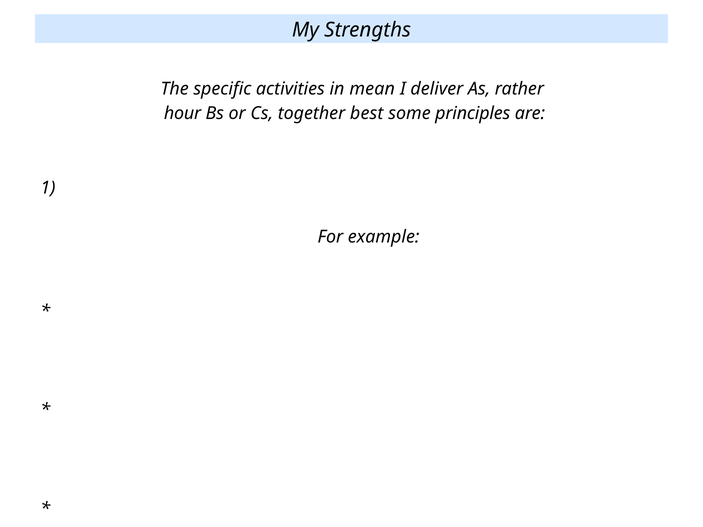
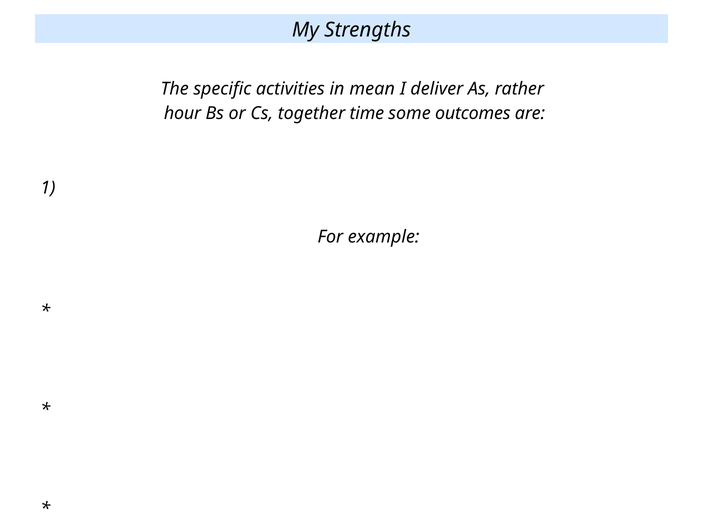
best: best -> time
principles: principles -> outcomes
